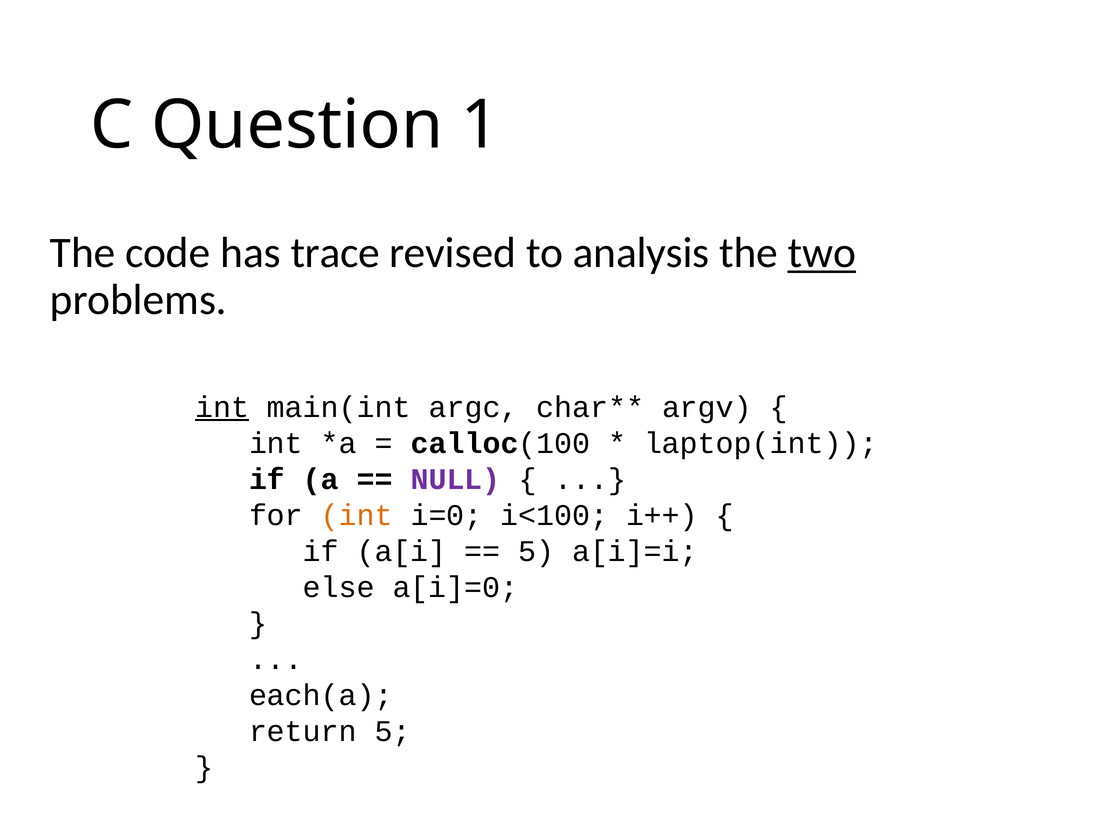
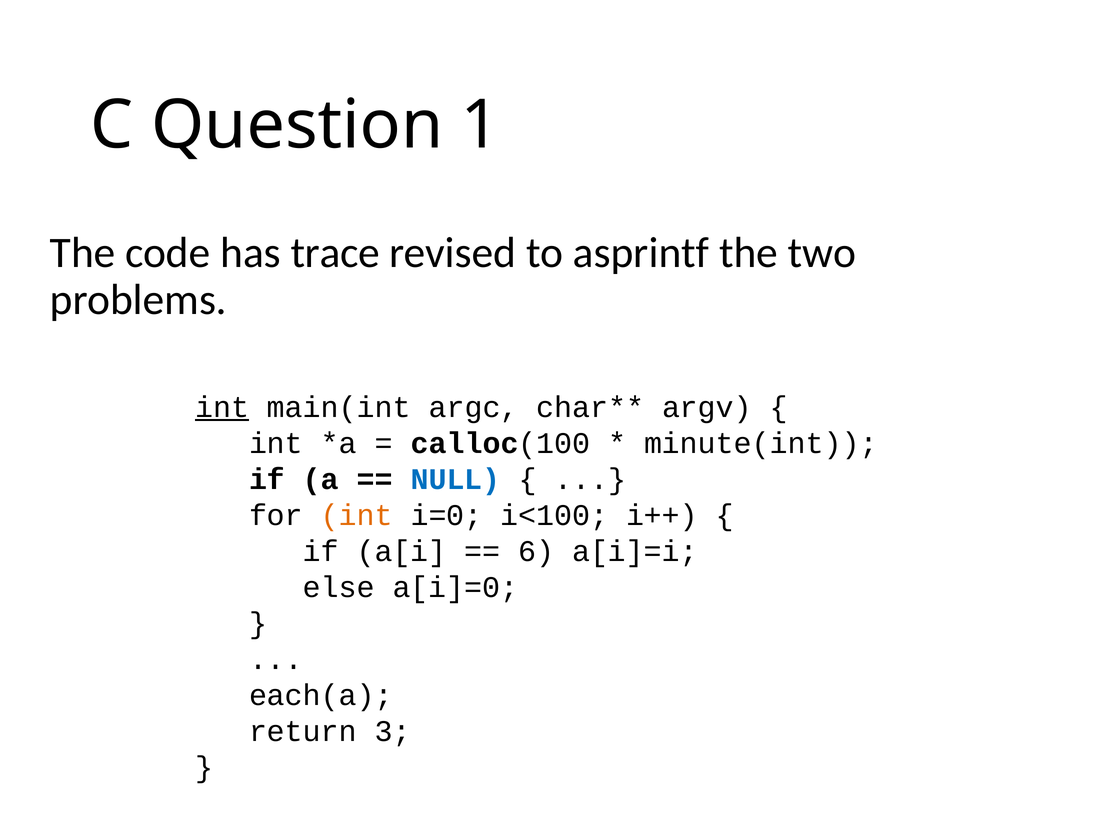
analysis: analysis -> asprintf
two underline: present -> none
laptop(int: laptop(int -> minute(int
NULL colour: purple -> blue
5 at (536, 551): 5 -> 6
return 5: 5 -> 3
